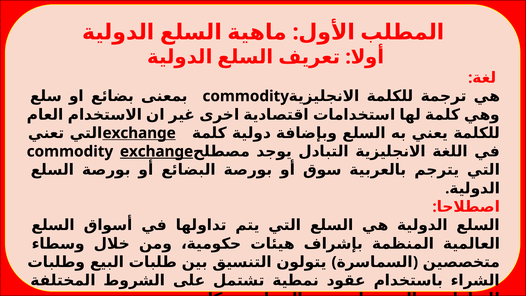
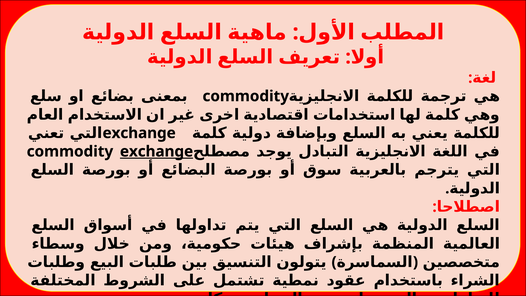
exchange at (139, 133) underline: present -> none
